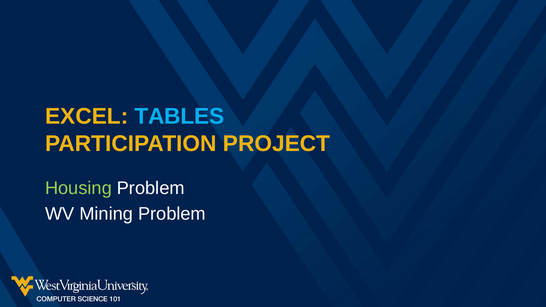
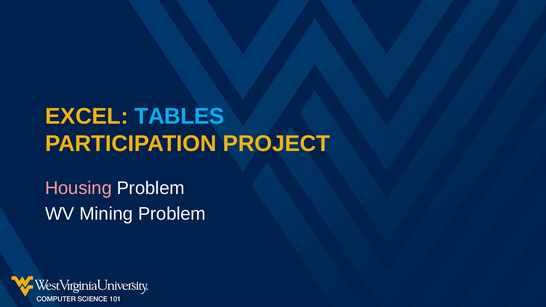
Housing colour: light green -> pink
